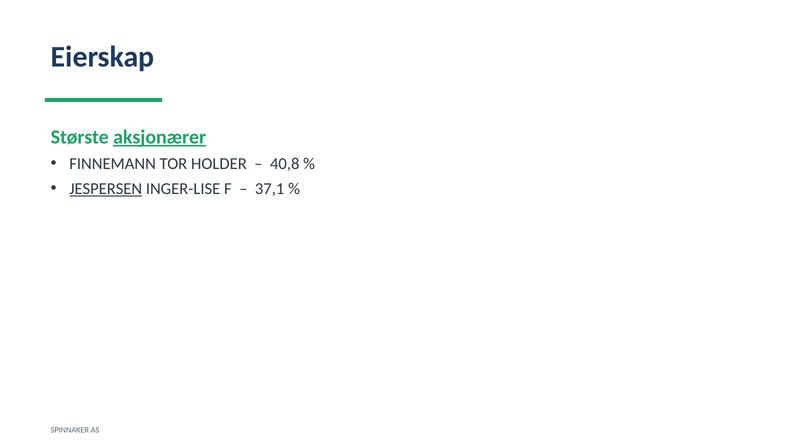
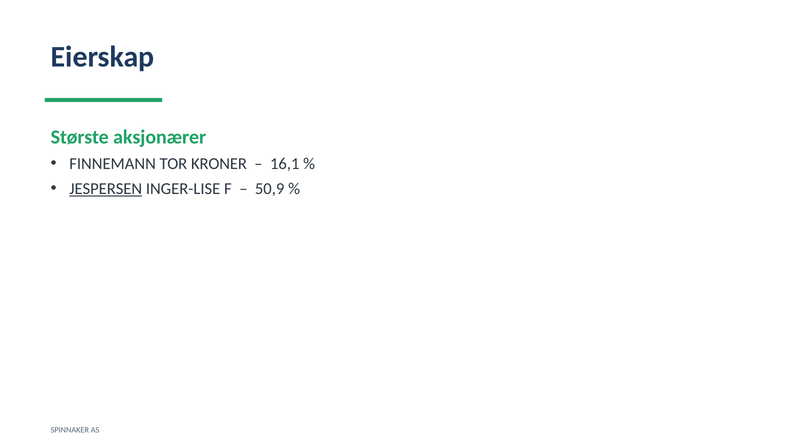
aksjonærer underline: present -> none
HOLDER: HOLDER -> KRONER
40,8: 40,8 -> 16,1
37,1: 37,1 -> 50,9
